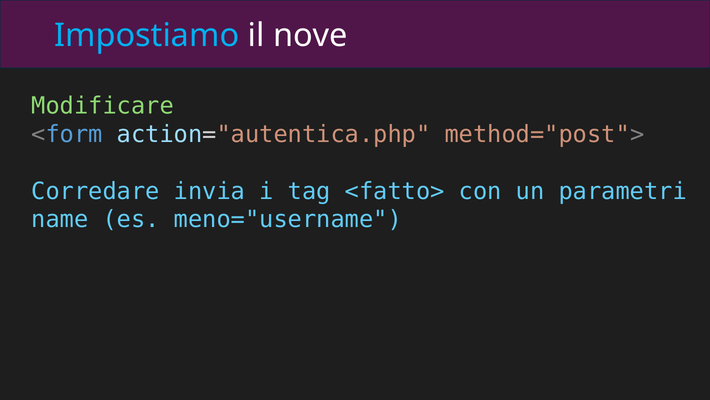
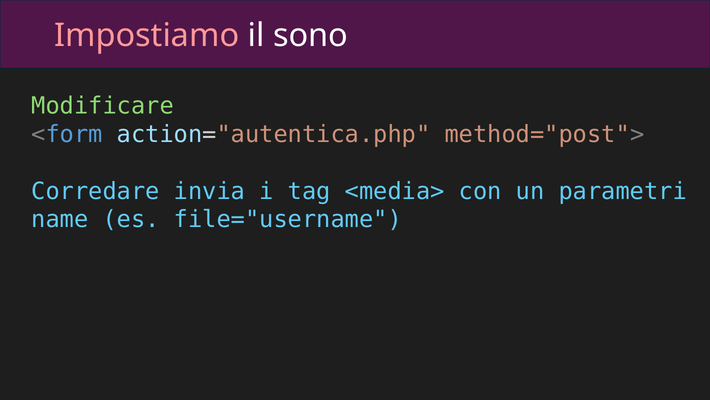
Impostiamo colour: light blue -> pink
nove: nove -> sono
<fatto>: <fatto> -> <media>
meno="username: meno="username -> file="username
